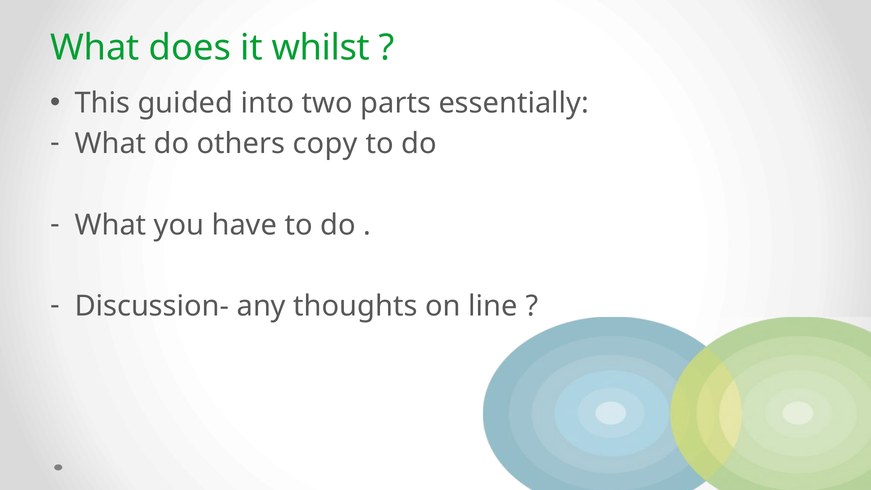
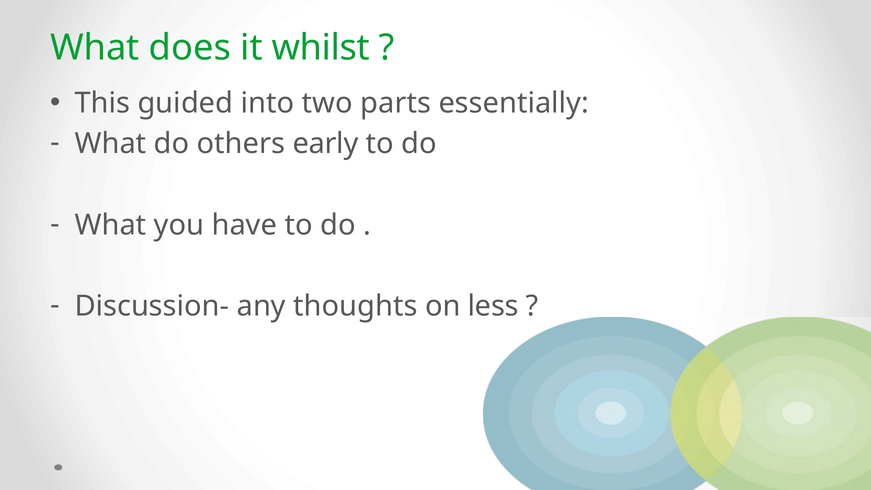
copy: copy -> early
line: line -> less
